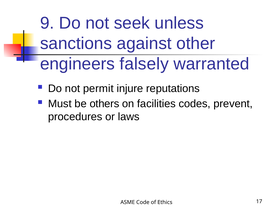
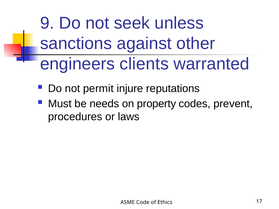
falsely: falsely -> clients
others: others -> needs
facilities: facilities -> property
